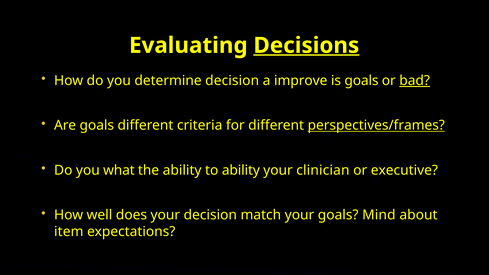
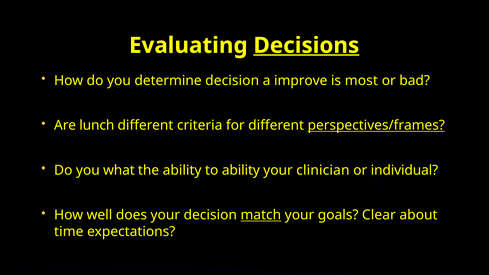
is goals: goals -> most
bad underline: present -> none
Are goals: goals -> lunch
executive: executive -> individual
match underline: none -> present
Mind: Mind -> Clear
item: item -> time
